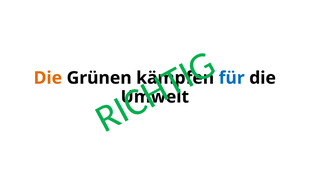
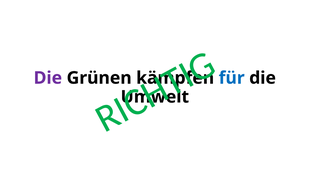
Die at (48, 78) colour: orange -> purple
